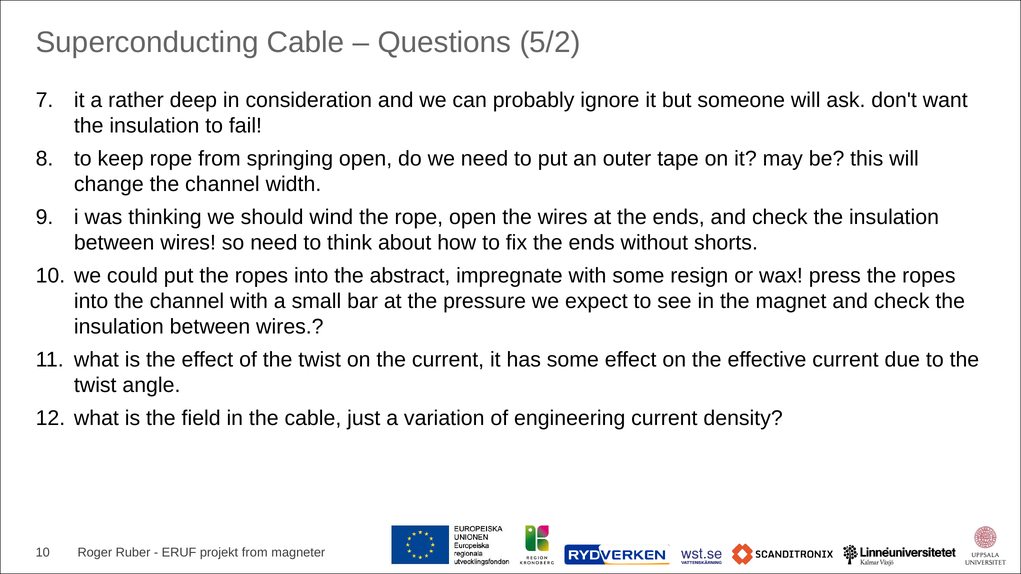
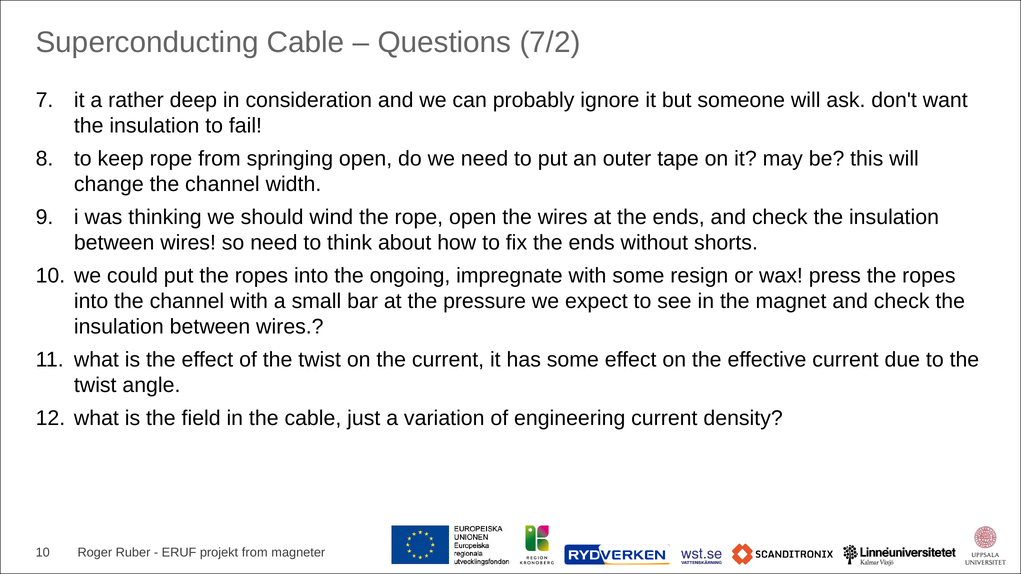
5/2: 5/2 -> 7/2
abstract: abstract -> ongoing
